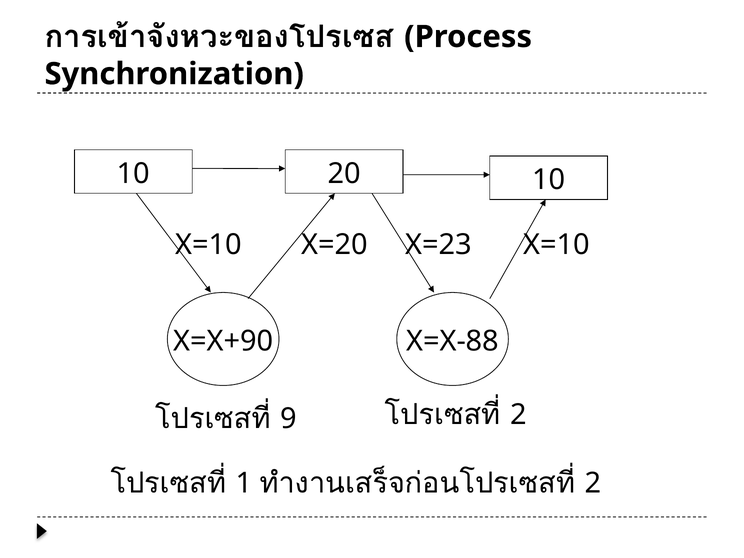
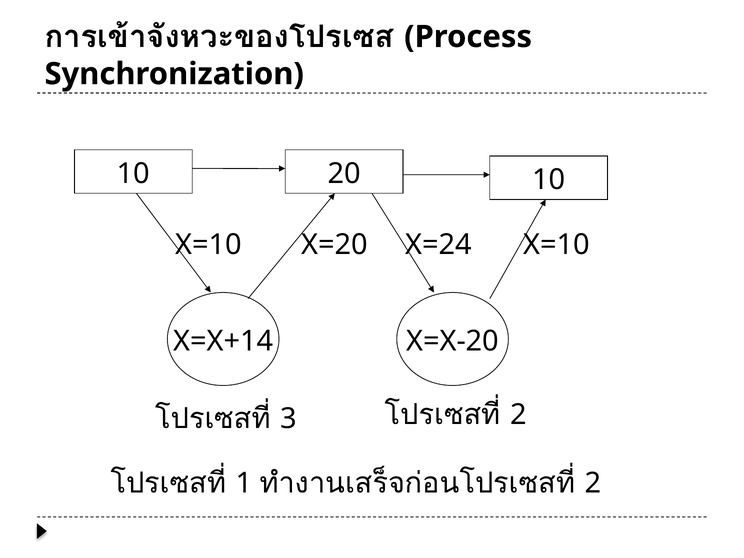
X=23: X=23 -> X=24
X=X+90: X=X+90 -> X=X+14
X=X-88: X=X-88 -> X=X-20
9: 9 -> 3
